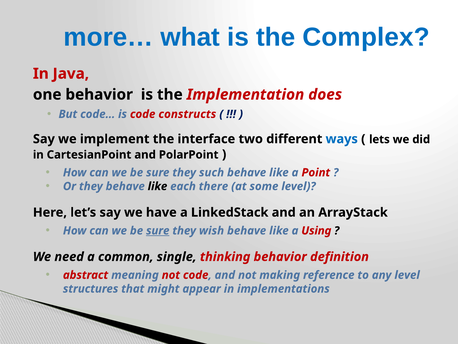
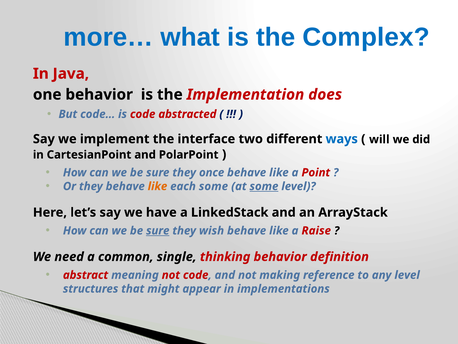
constructs: constructs -> abstracted
lets: lets -> will
such: such -> once
like at (158, 186) colour: black -> orange
each there: there -> some
some at (264, 186) underline: none -> present
Using: Using -> Raise
